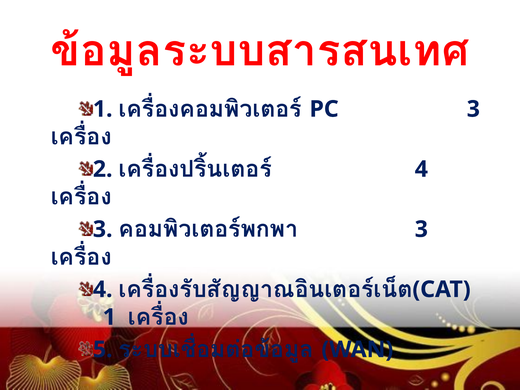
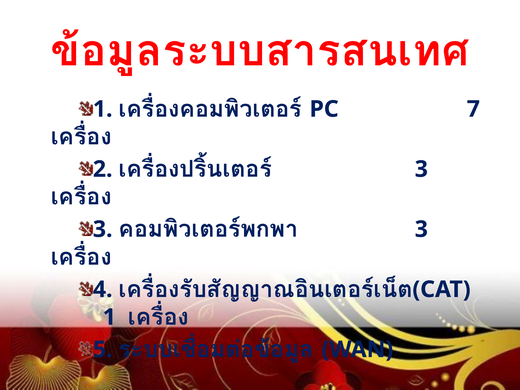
PC 3: 3 -> 7
4 at (421, 169): 4 -> 3
